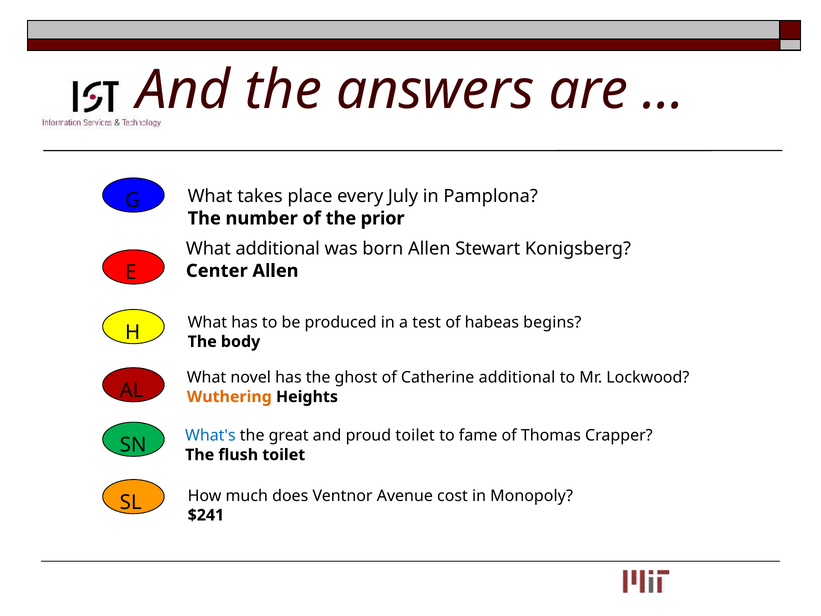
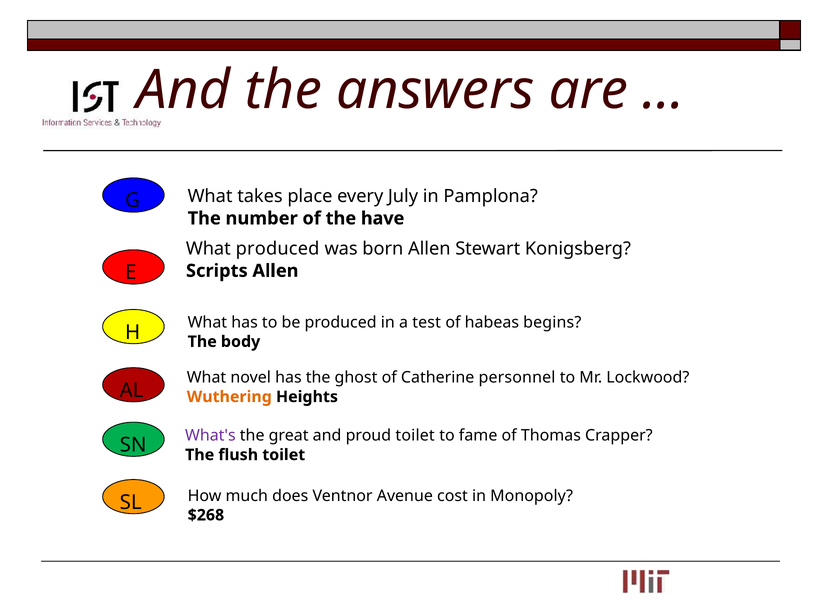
prior: prior -> have
What additional: additional -> produced
Center: Center -> Scripts
Catherine additional: additional -> personnel
What's colour: blue -> purple
$241: $241 -> $268
